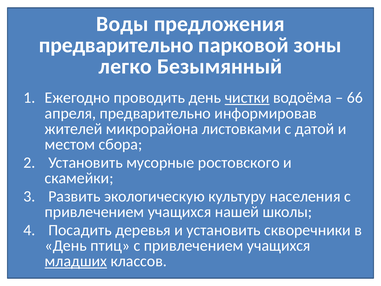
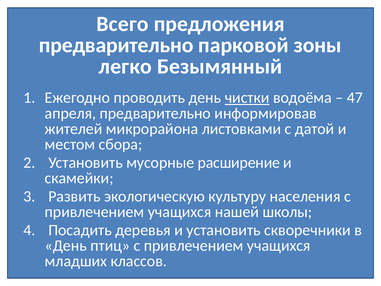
Воды: Воды -> Всего
66: 66 -> 47
ростовского: ростовского -> расширение
младших underline: present -> none
